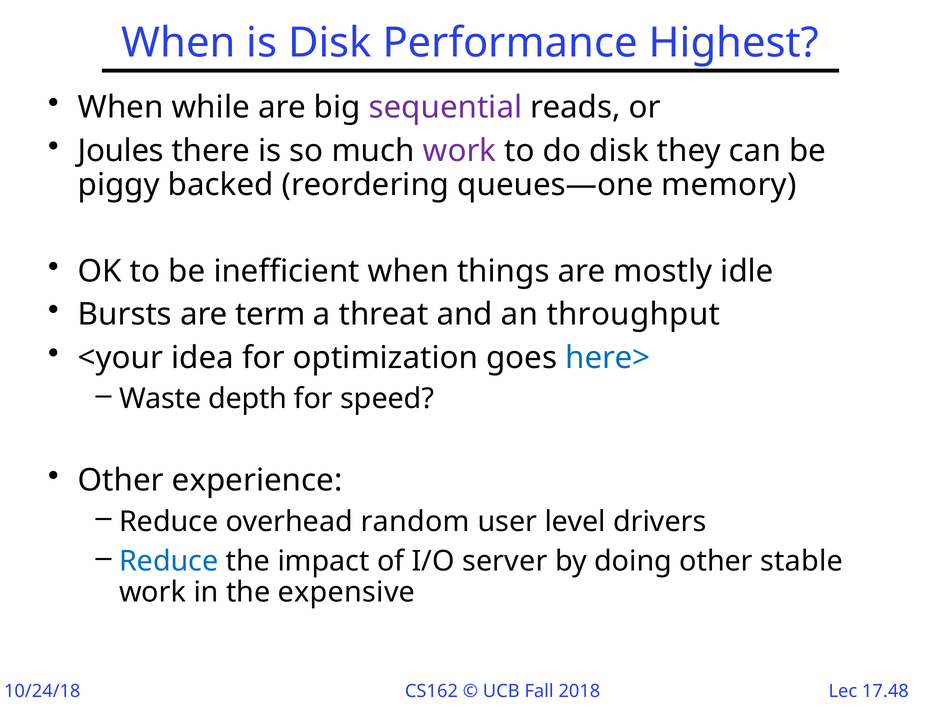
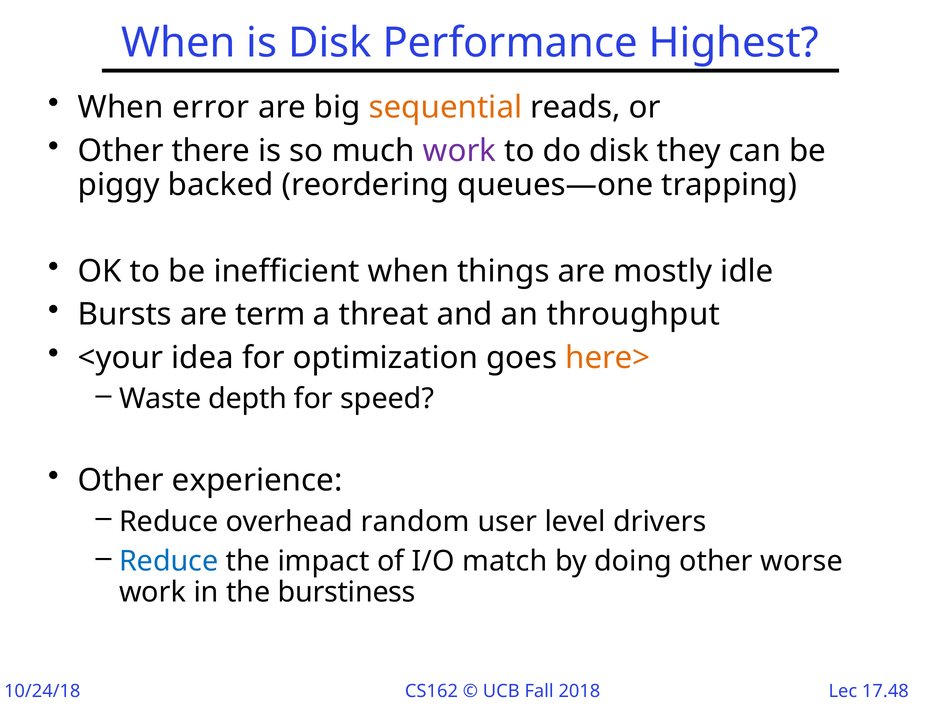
while: while -> error
sequential colour: purple -> orange
Joules at (121, 151): Joules -> Other
memory: memory -> trapping
here> colour: blue -> orange
server: server -> match
stable: stable -> worse
expensive: expensive -> burstiness
